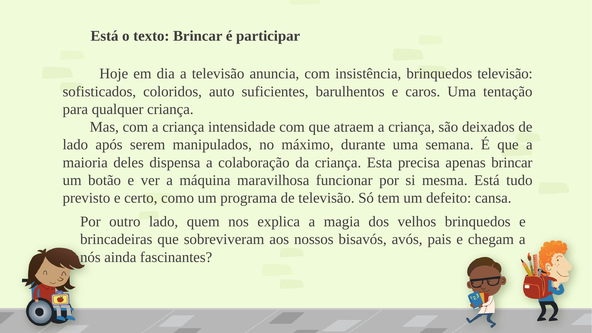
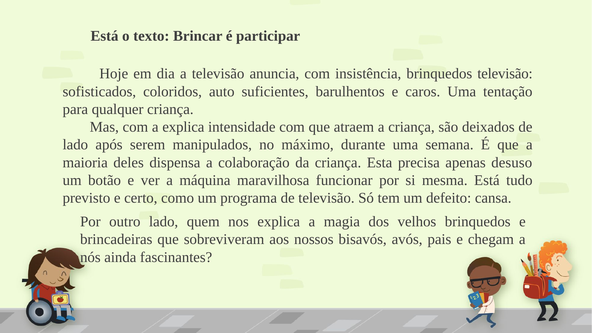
com a criança: criança -> explica
apenas brincar: brincar -> desuso
